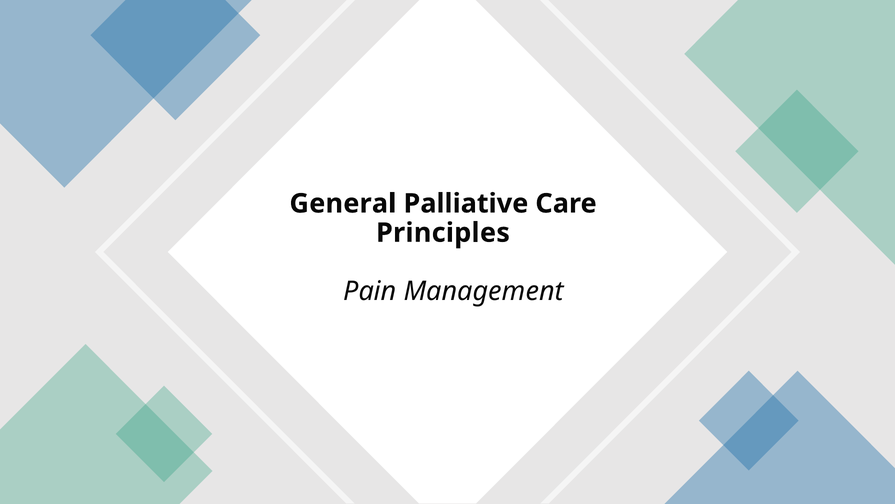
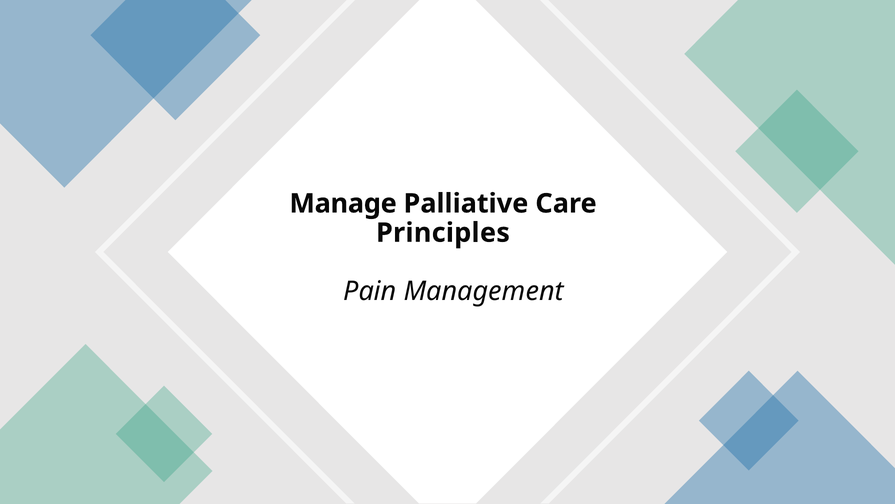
General: General -> Manage
